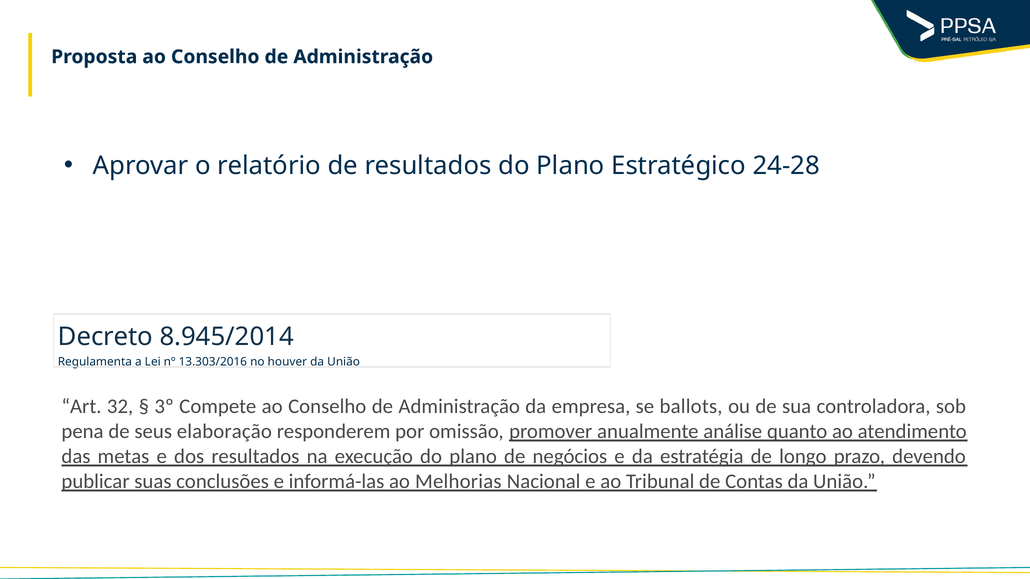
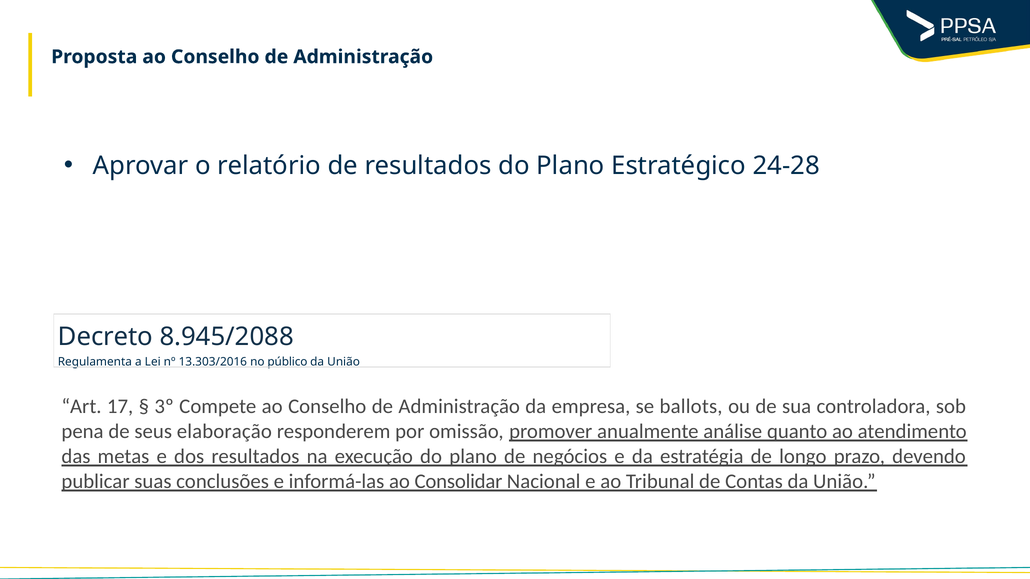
8.945/2014: 8.945/2014 -> 8.945/2088
houver: houver -> público
32: 32 -> 17
Melhorias: Melhorias -> Consolidar
